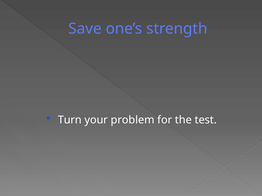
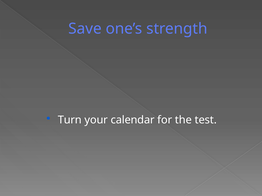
problem: problem -> calendar
